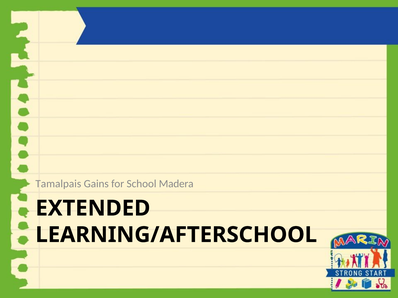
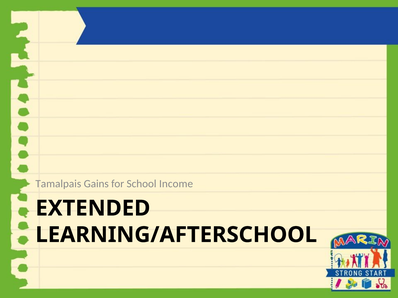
Madera: Madera -> Income
